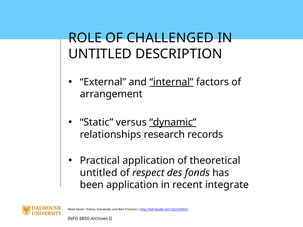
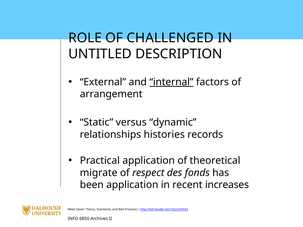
dynamic underline: present -> none
research: research -> histories
untitled at (99, 173): untitled -> migrate
integrate: integrate -> increases
